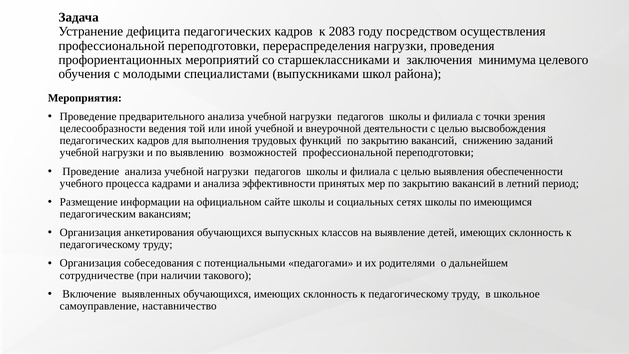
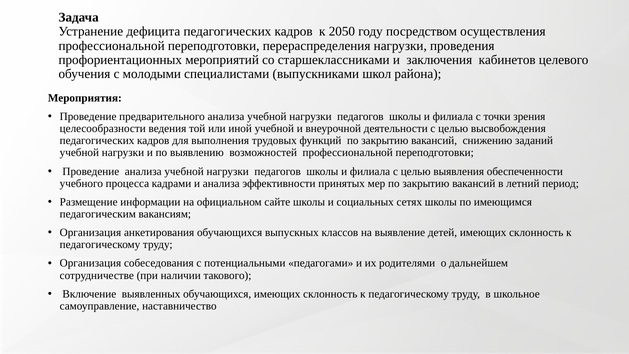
2083: 2083 -> 2050
минимума: минимума -> кабинетов
